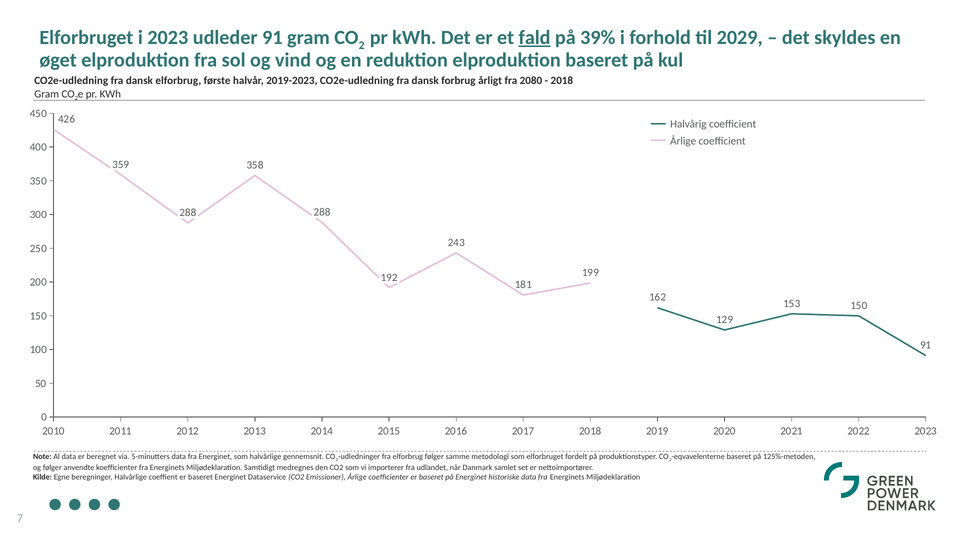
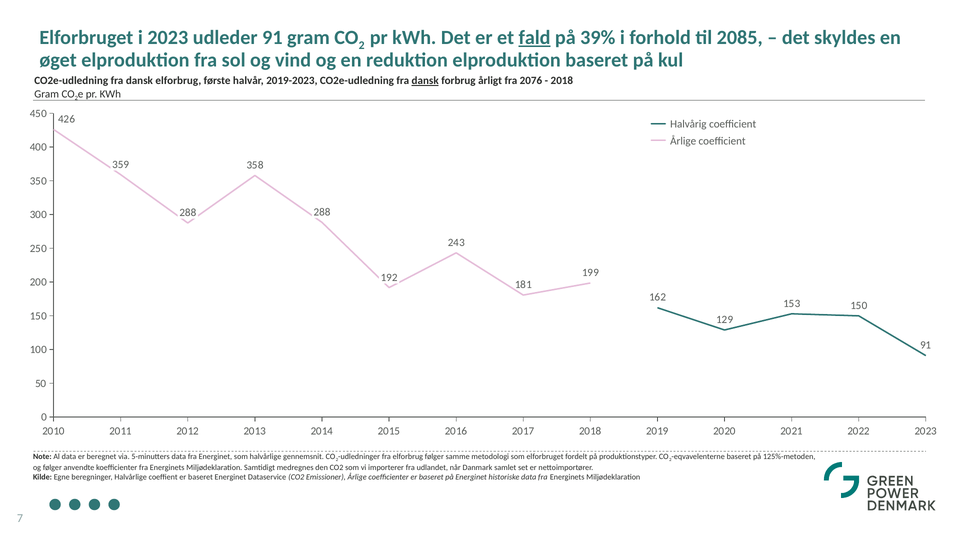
2029: 2029 -> 2085
dansk at (425, 81) underline: none -> present
2080: 2080 -> 2076
